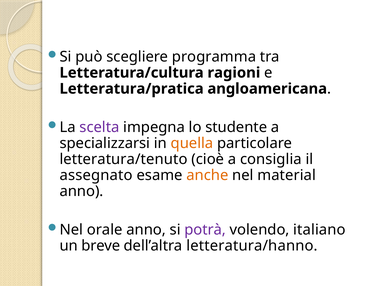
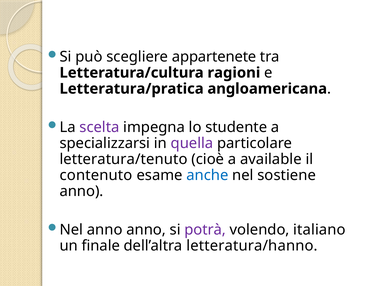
programma: programma -> appartenete
quella colour: orange -> purple
consiglia: consiglia -> available
assegnato: assegnato -> contenuto
anche colour: orange -> blue
material: material -> sostiene
Nel orale: orale -> anno
breve: breve -> finale
